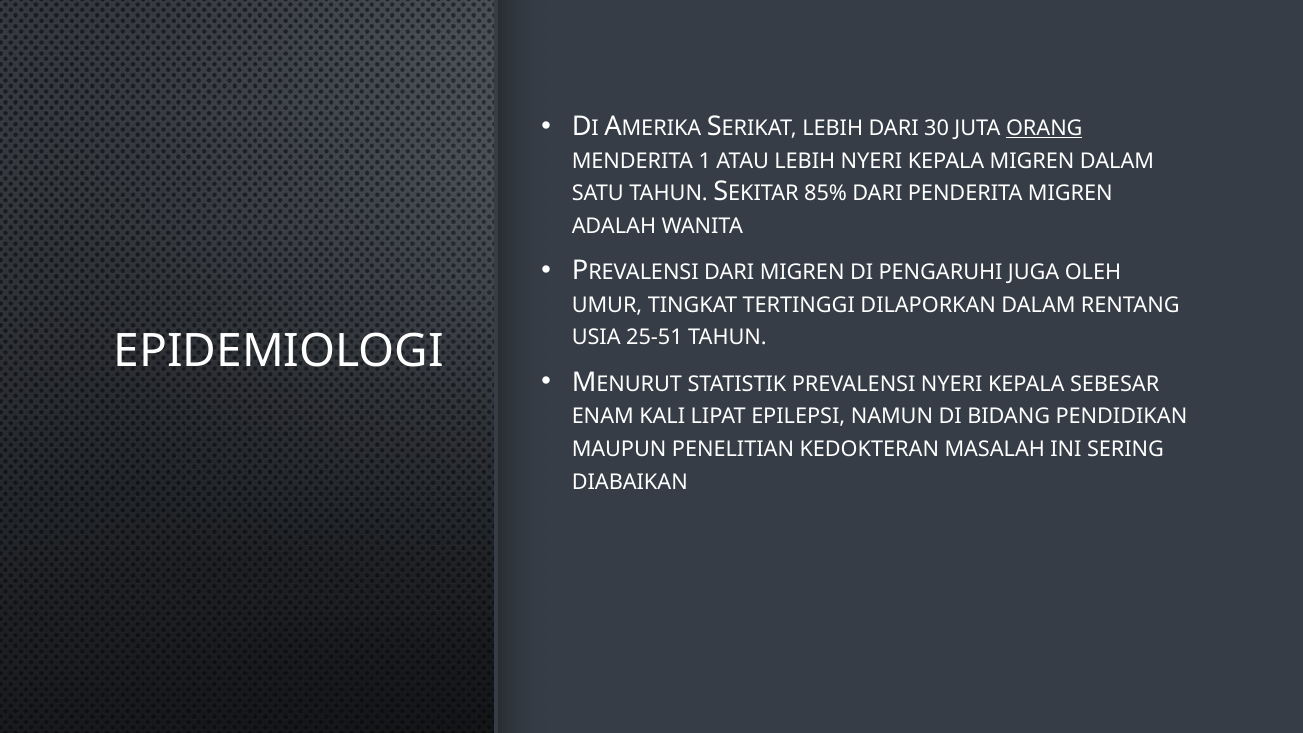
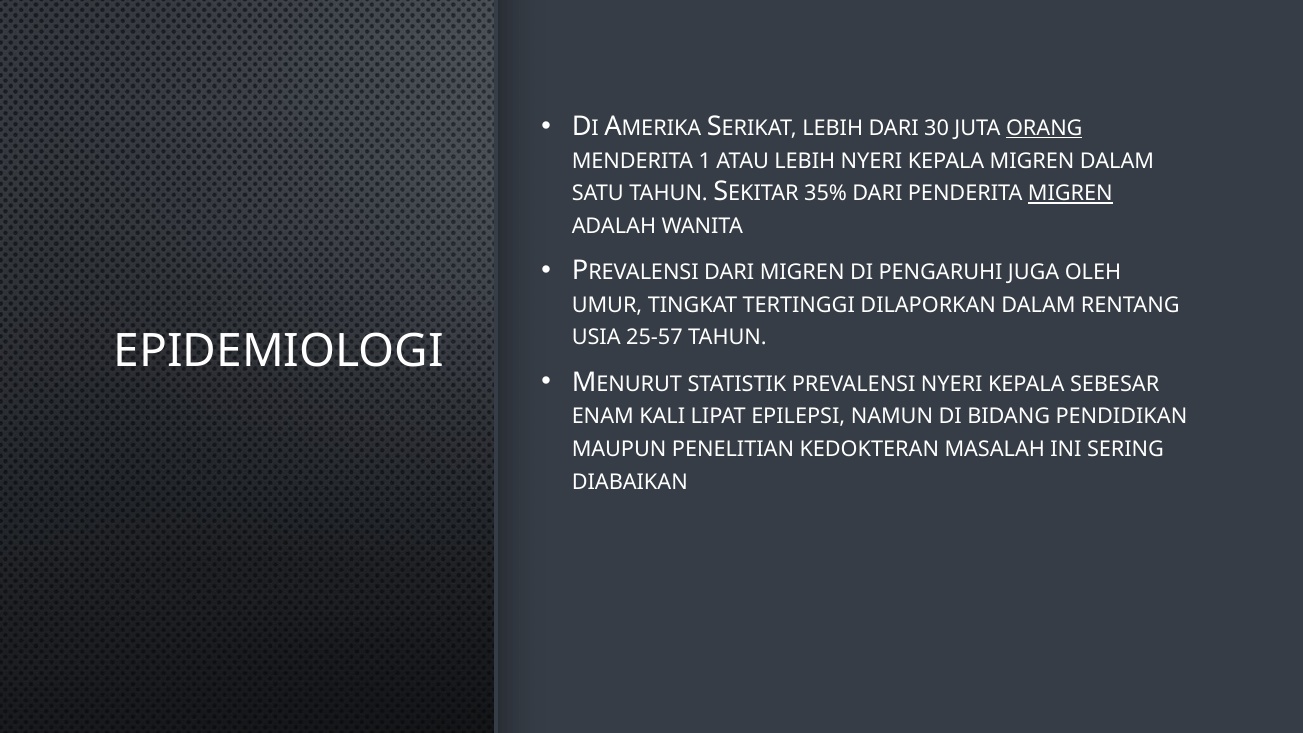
85%: 85% -> 35%
MIGREN at (1070, 194) underline: none -> present
25-51: 25-51 -> 25-57
